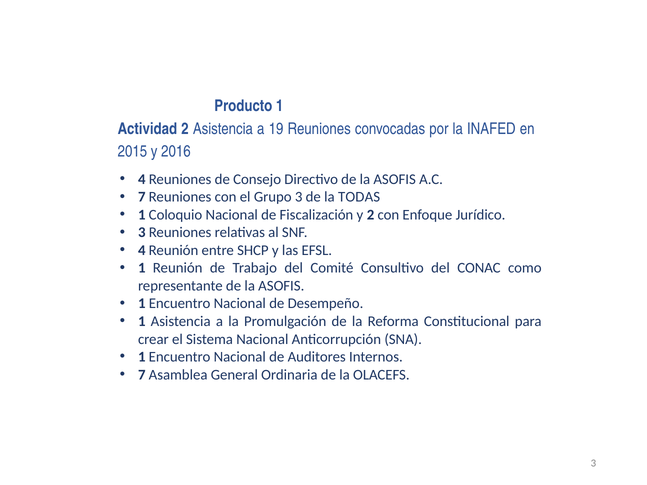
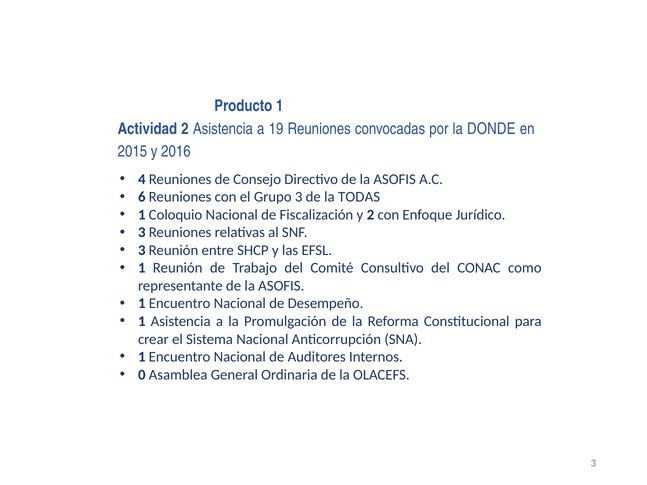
INAFED: INAFED -> DONDE
7 at (142, 197): 7 -> 6
4 at (142, 250): 4 -> 3
7 at (142, 375): 7 -> 0
